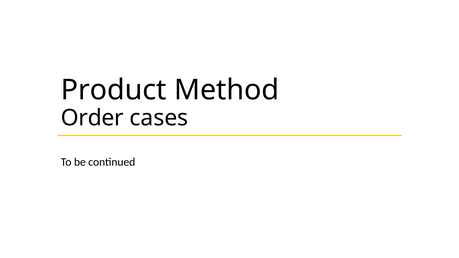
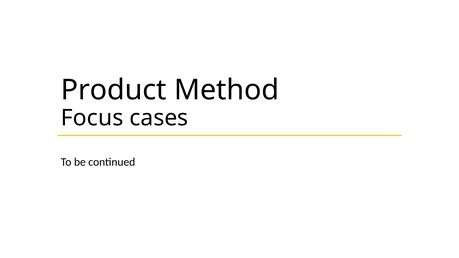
Order: Order -> Focus
